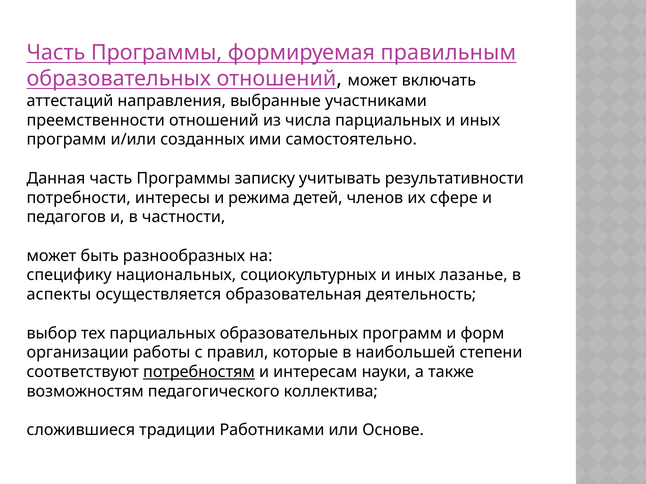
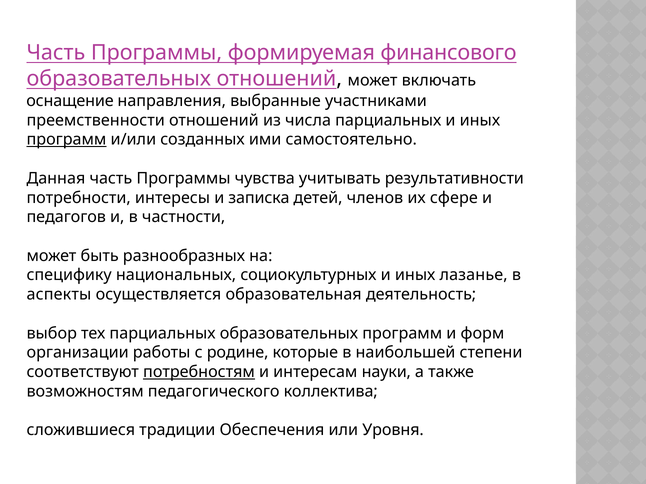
правильным: правильным -> финансового
аттестаций: аттестаций -> оснащение
программ at (66, 140) underline: none -> present
записку: записку -> чувства
режима: режима -> записка
правил: правил -> родине
Работниками: Работниками -> Обеспечения
Основе: Основе -> Уровня
